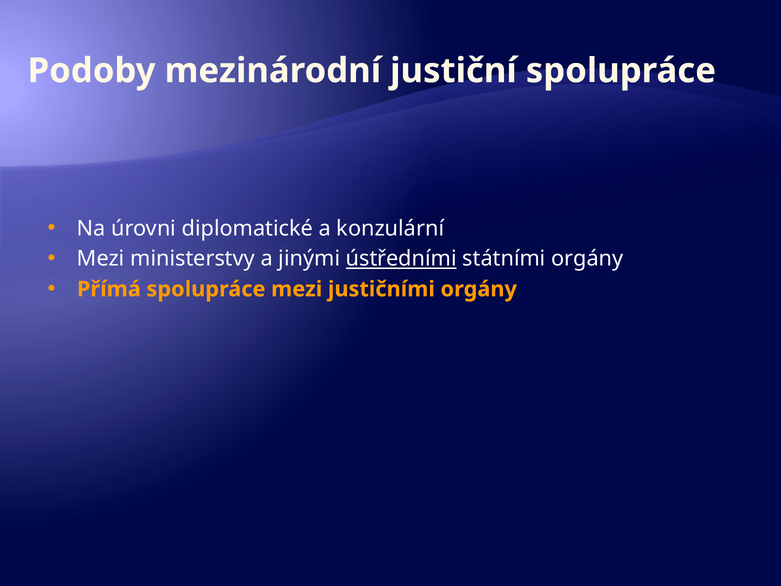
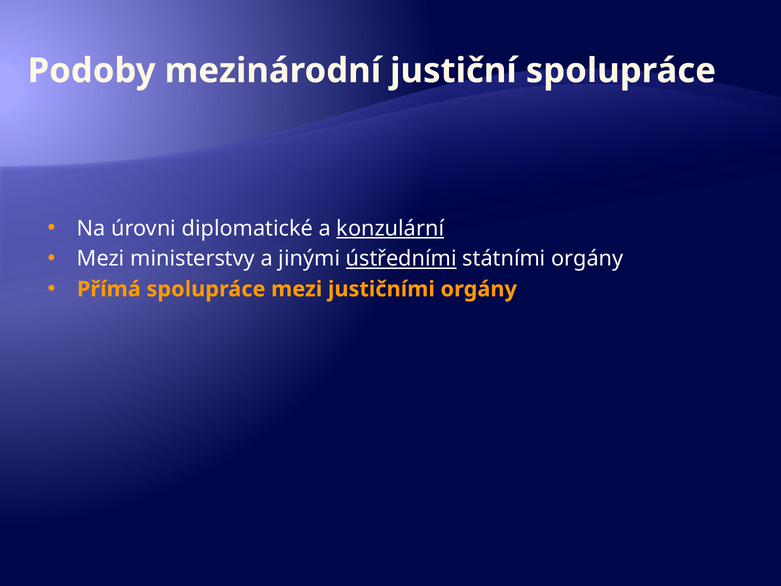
konzulární underline: none -> present
